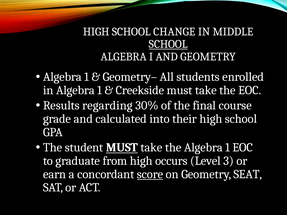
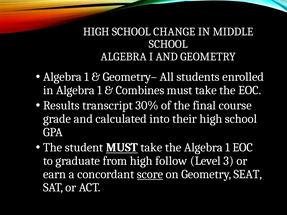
SCHOOL at (168, 44) underline: present -> none
Creekside: Creekside -> Combines
regarding: regarding -> transcript
occurs: occurs -> follow
